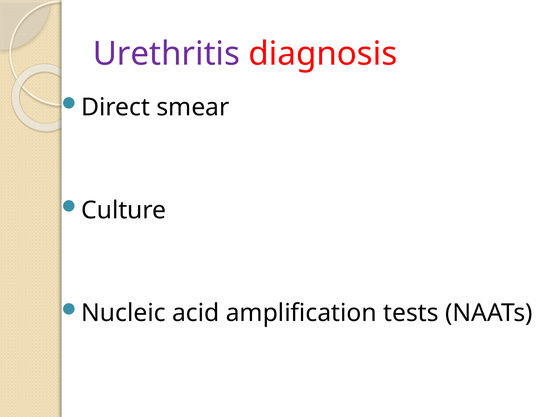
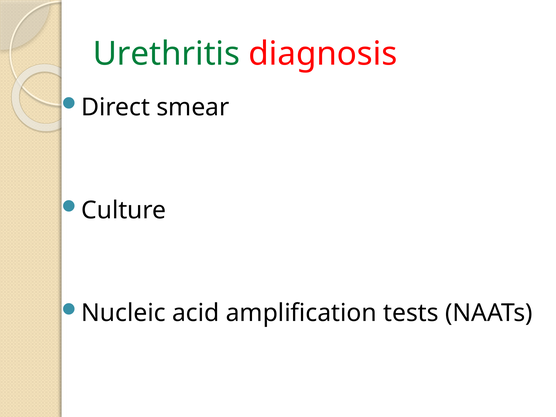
Urethritis colour: purple -> green
